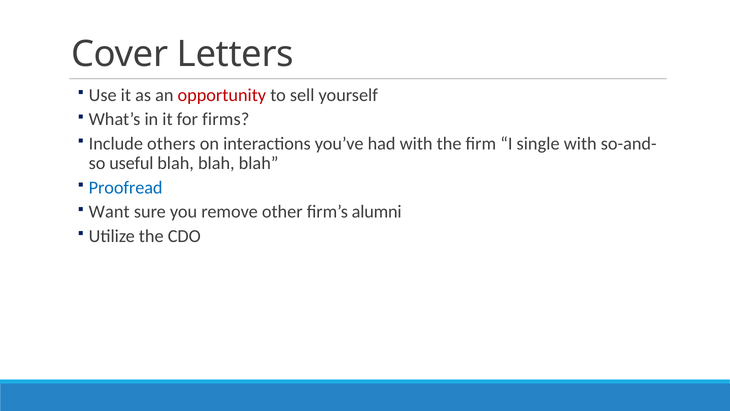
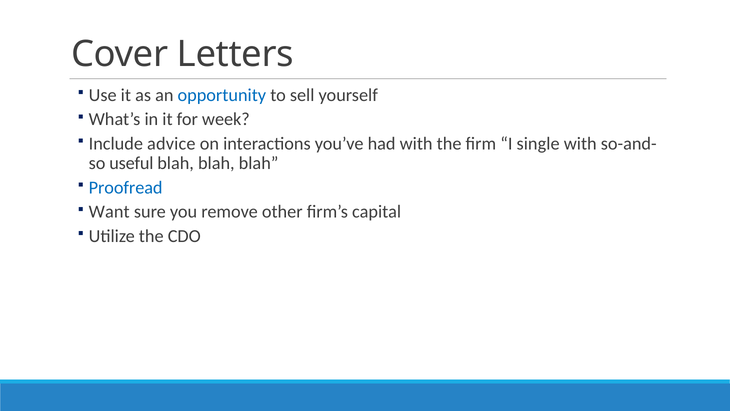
opportunity colour: red -> blue
firms: firms -> week
others: others -> advice
alumni: alumni -> capital
